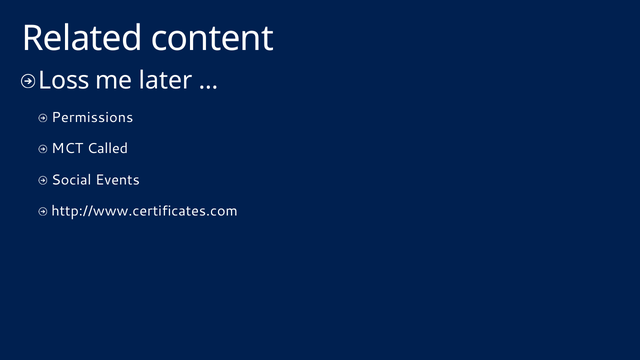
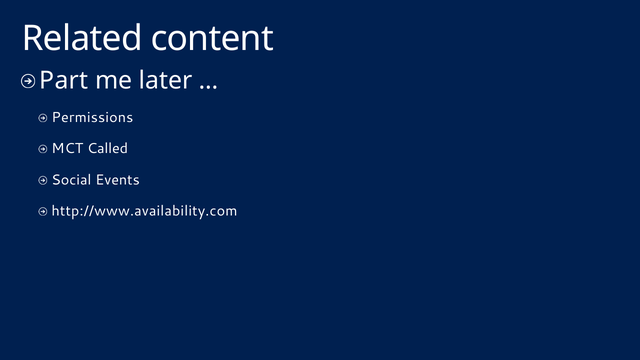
Loss: Loss -> Part
http://www.certificates.com: http://www.certificates.com -> http://www.availability.com
